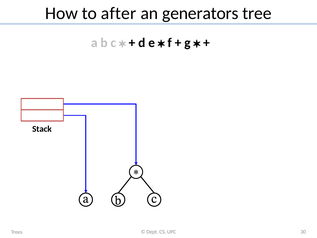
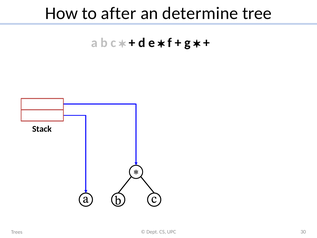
generators: generators -> determine
